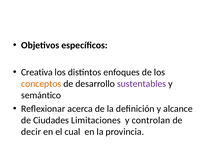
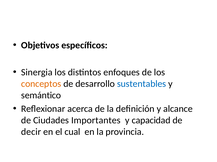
Creativa: Creativa -> Sinergia
sustentables colour: purple -> blue
Limitaciones: Limitaciones -> Importantes
controlan: controlan -> capacidad
